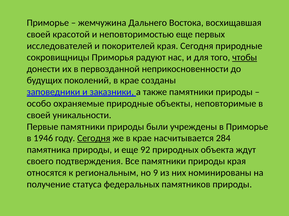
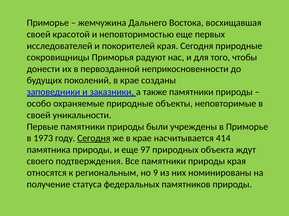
чтобы underline: present -> none
1946: 1946 -> 1973
284: 284 -> 414
92: 92 -> 97
